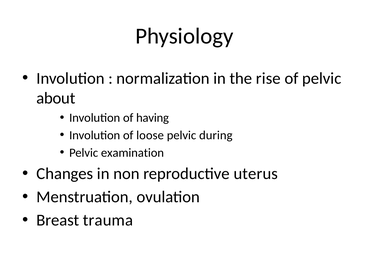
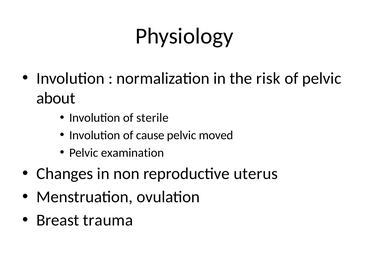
rise: rise -> risk
having: having -> sterile
loose: loose -> cause
during: during -> moved
